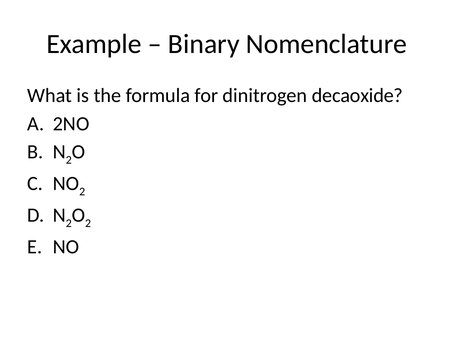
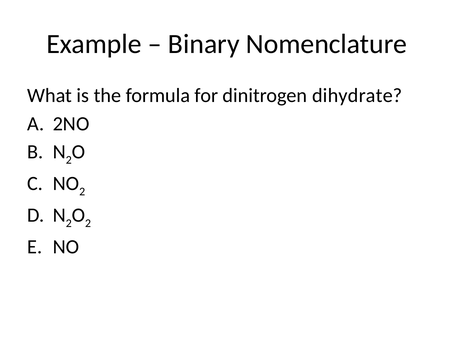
decaoxide: decaoxide -> dihydrate
